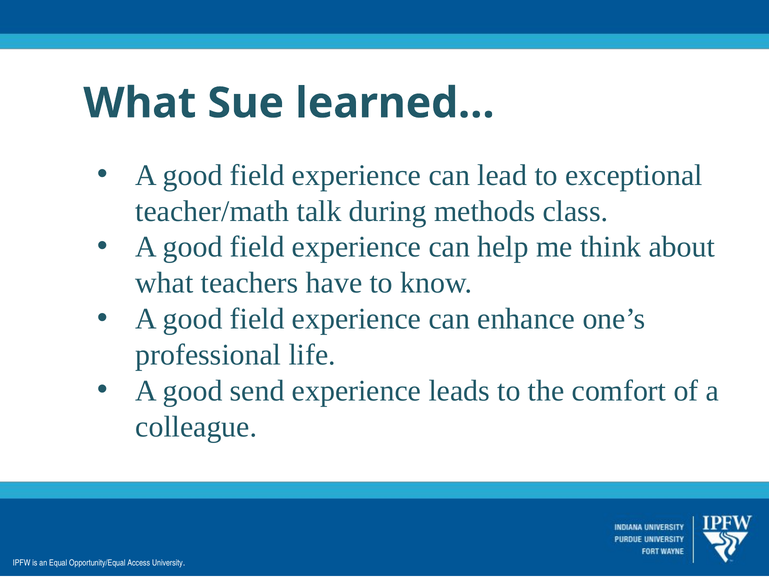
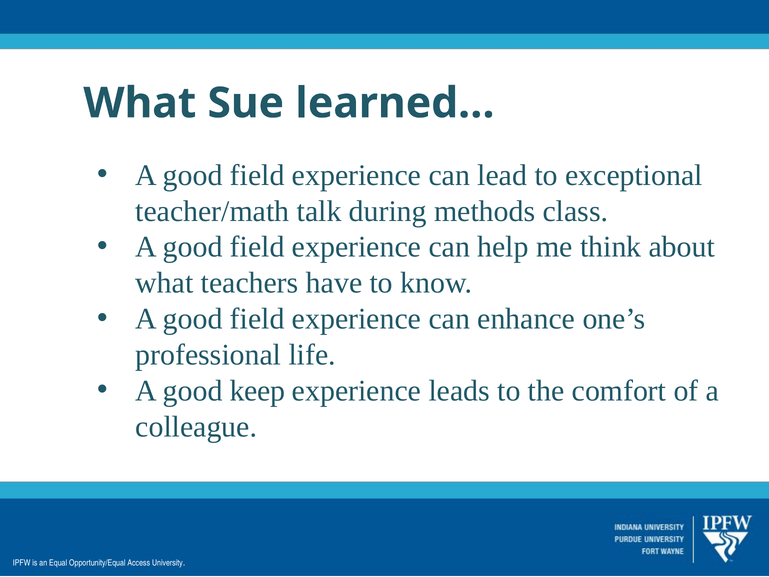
send: send -> keep
